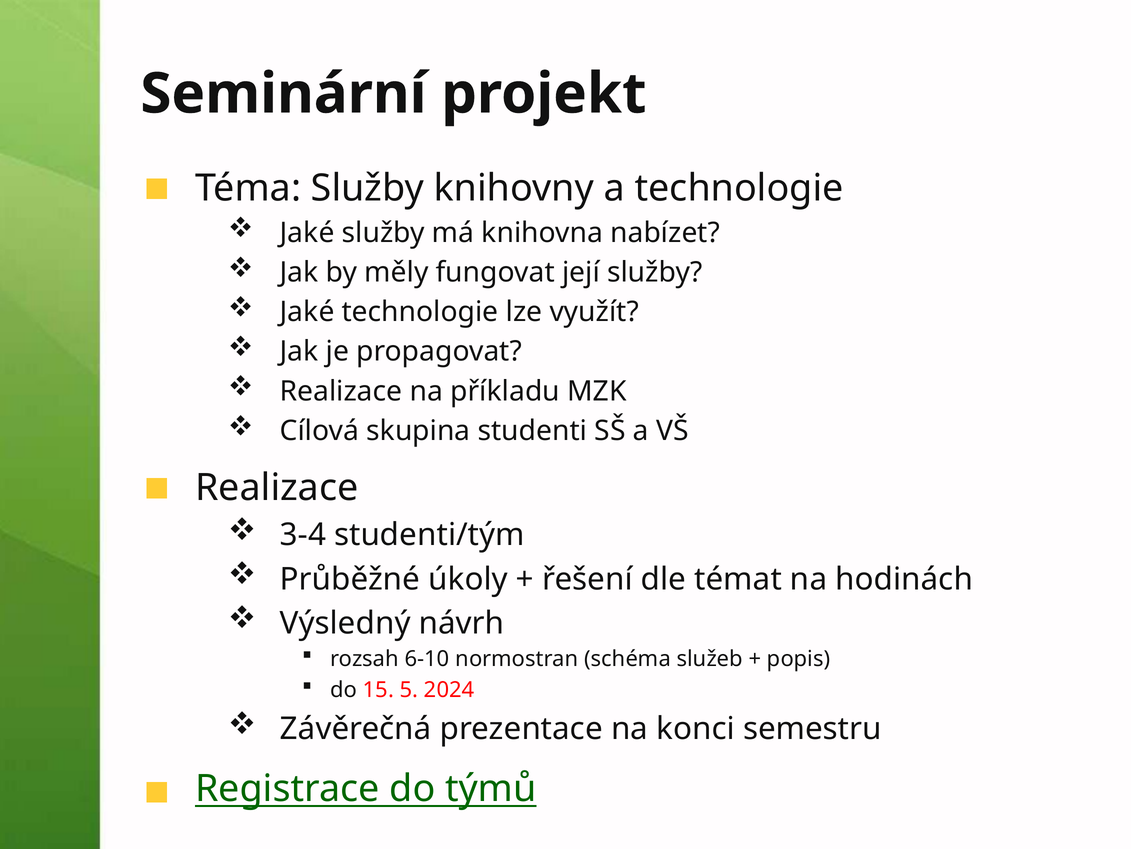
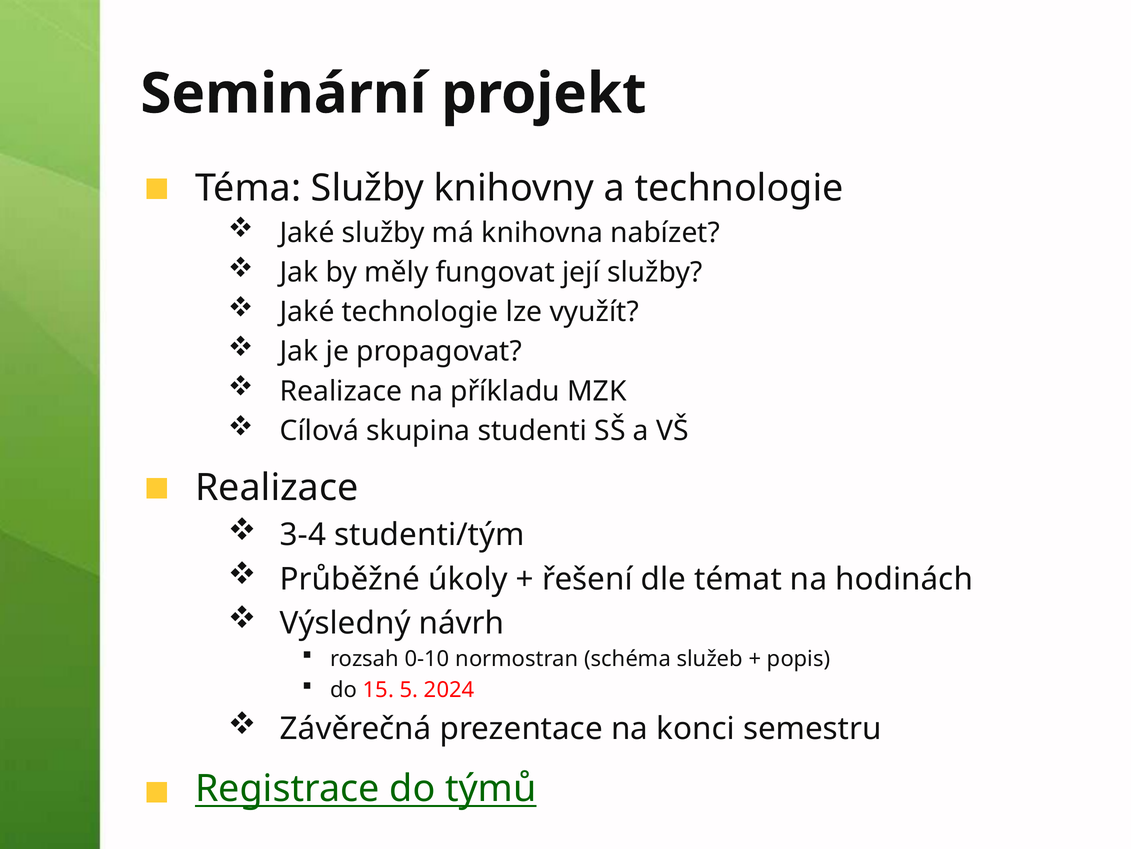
6-10: 6-10 -> 0-10
